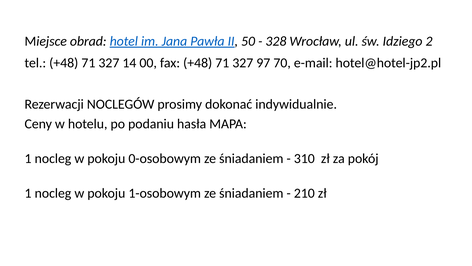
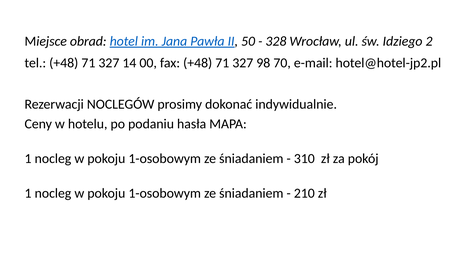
97: 97 -> 98
0-osobowym at (165, 158): 0-osobowym -> 1-osobowym
